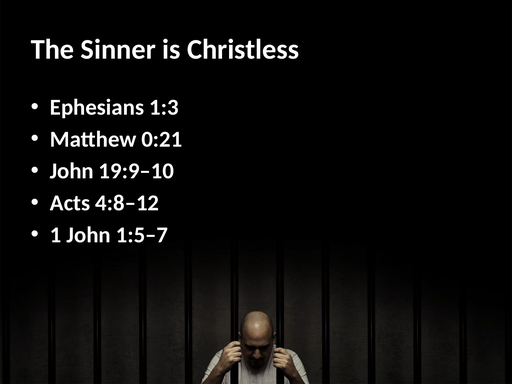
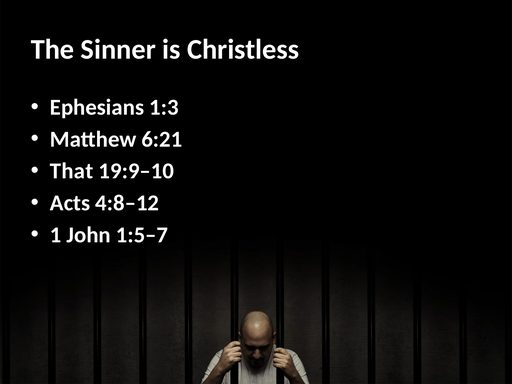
0:21: 0:21 -> 6:21
John at (72, 171): John -> That
